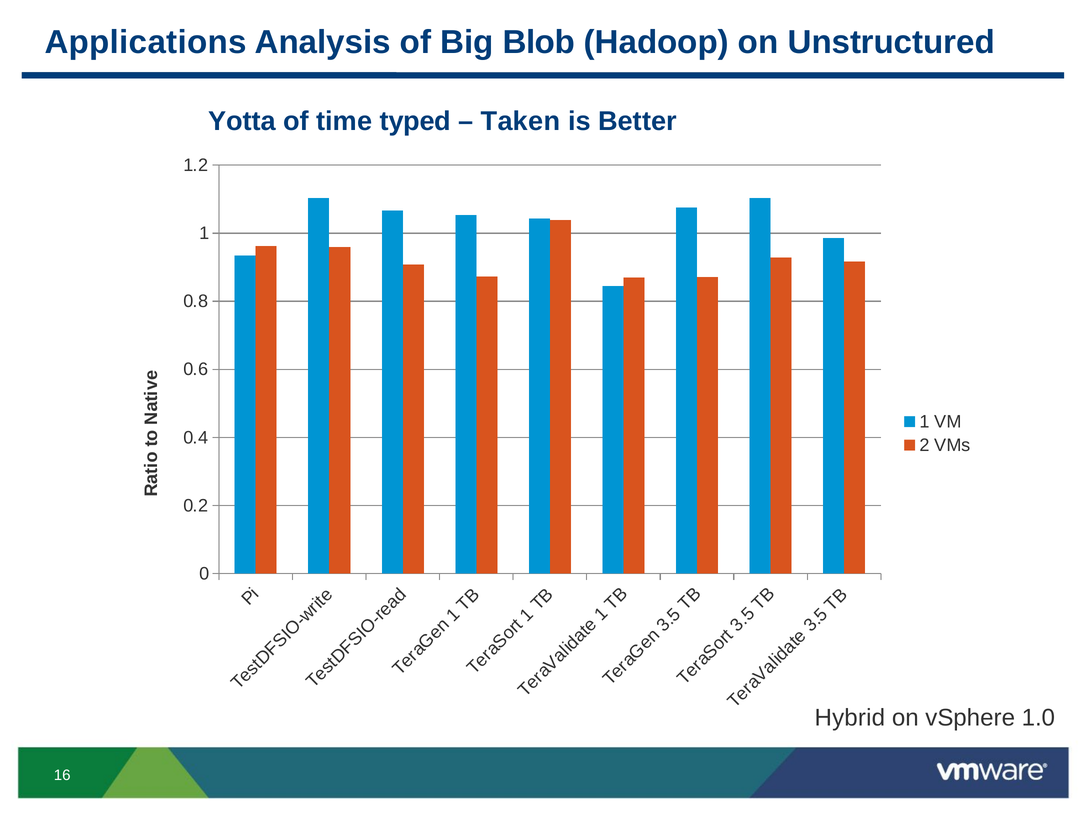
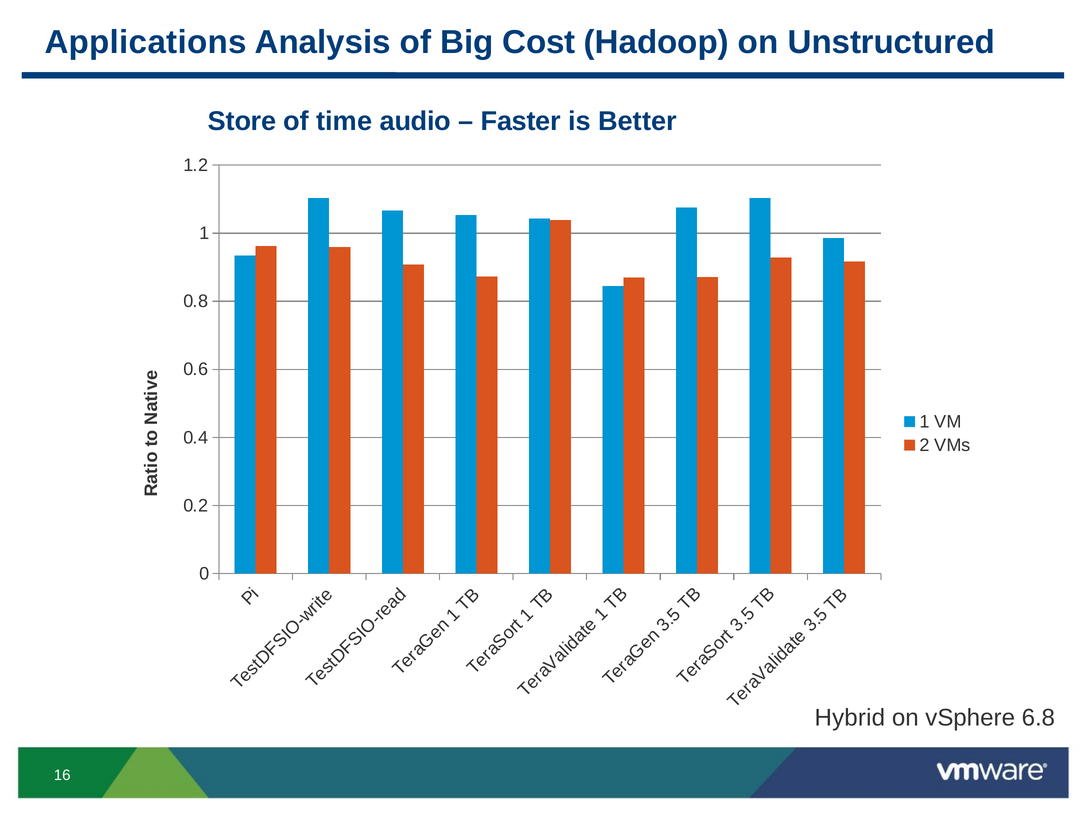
Blob: Blob -> Cost
Yotta: Yotta -> Store
typed: typed -> audio
Taken: Taken -> Faster
1.0: 1.0 -> 6.8
